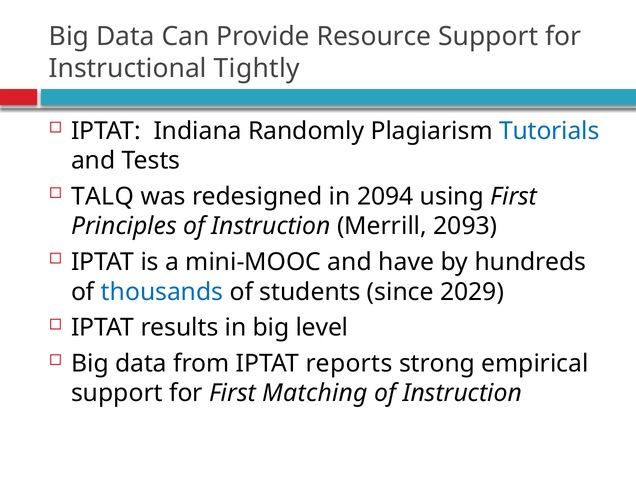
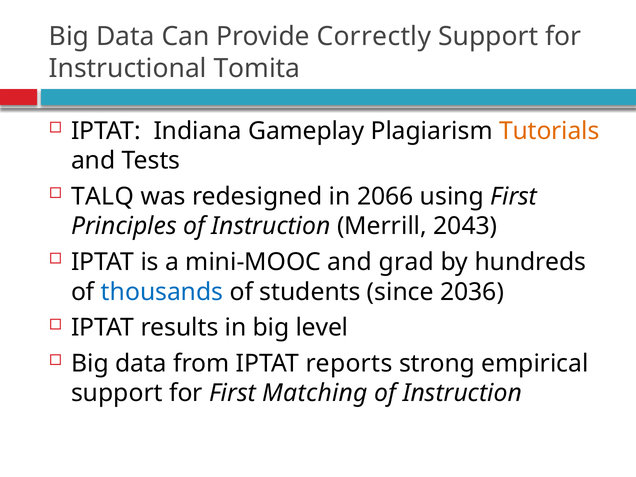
Resource: Resource -> Correctly
Tightly: Tightly -> Tomita
Randomly: Randomly -> Gameplay
Tutorials colour: blue -> orange
2094: 2094 -> 2066
2093: 2093 -> 2043
have: have -> grad
2029: 2029 -> 2036
